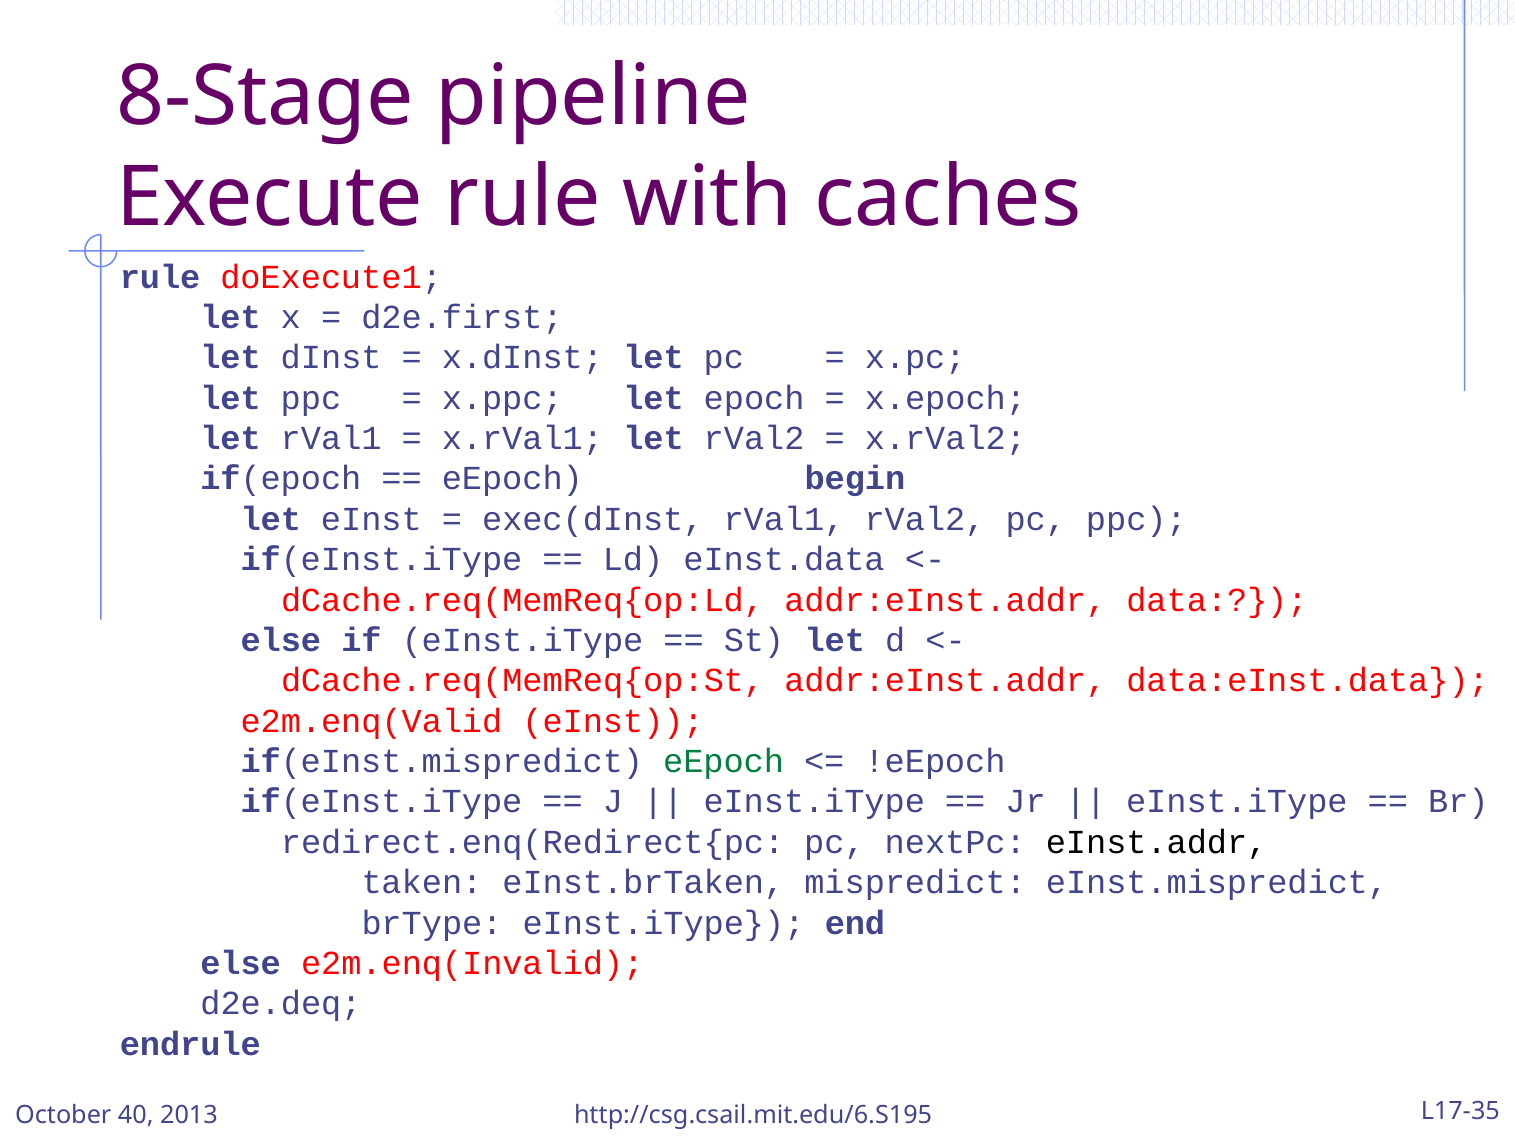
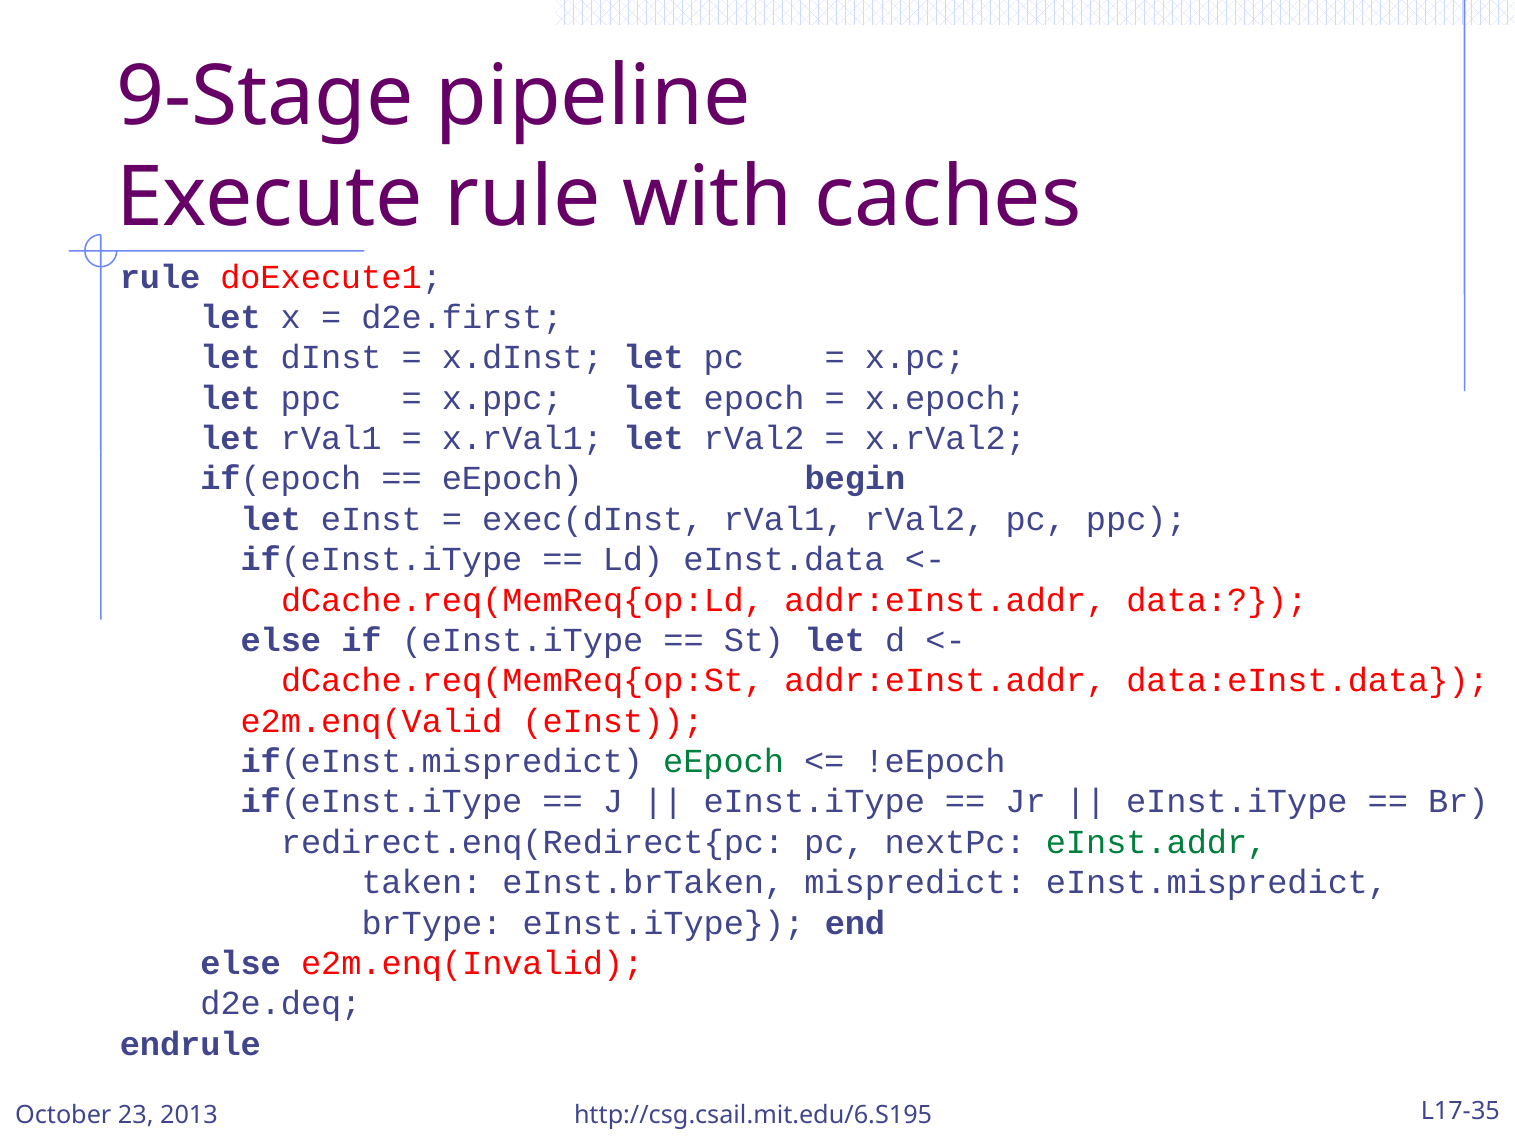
8-Stage: 8-Stage -> 9-Stage
eInst.addr colour: black -> green
40: 40 -> 23
